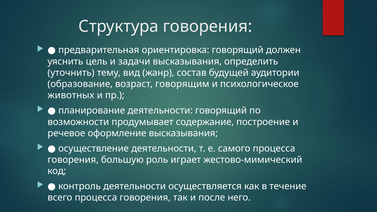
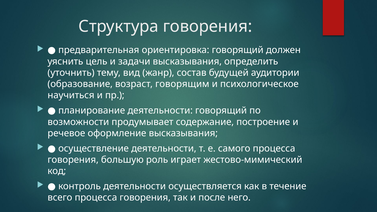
животных: животных -> научиться
